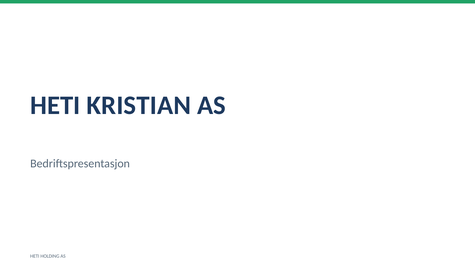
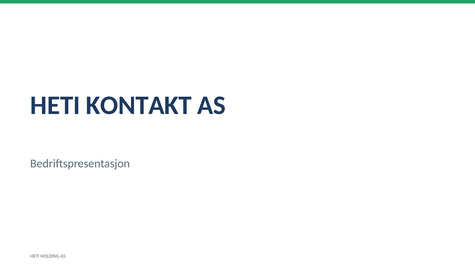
KRISTIAN: KRISTIAN -> KONTAKT
